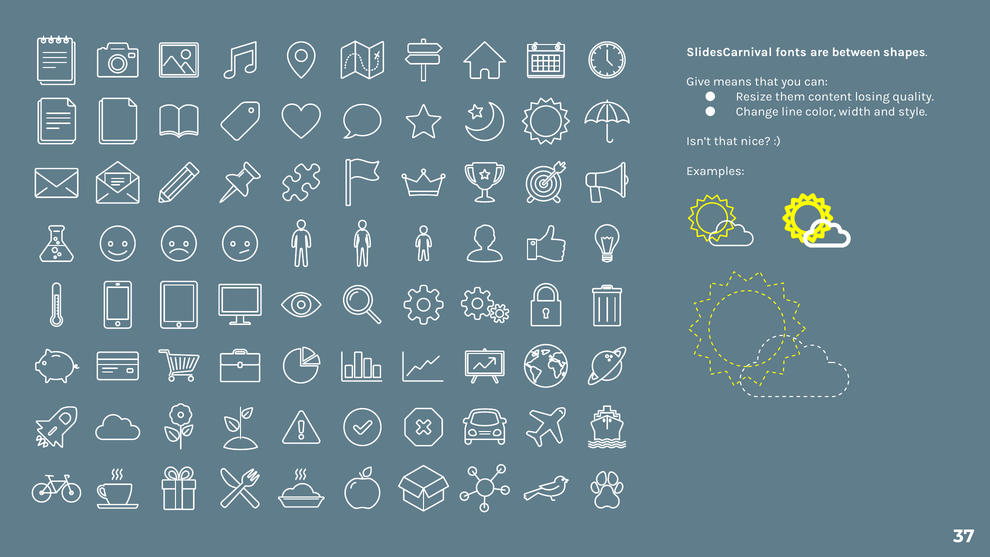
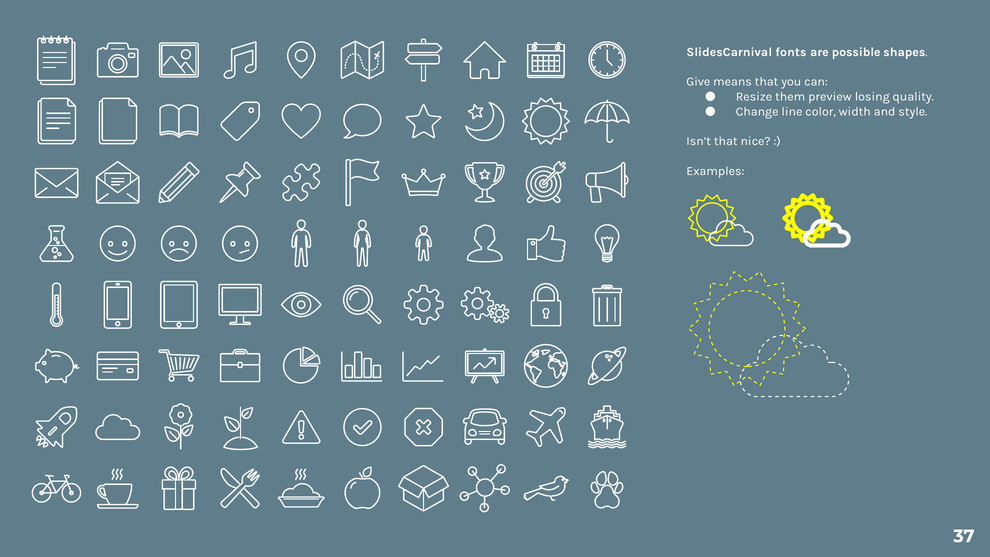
between: between -> possible
content: content -> preview
